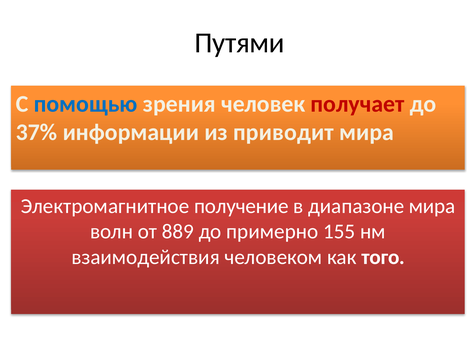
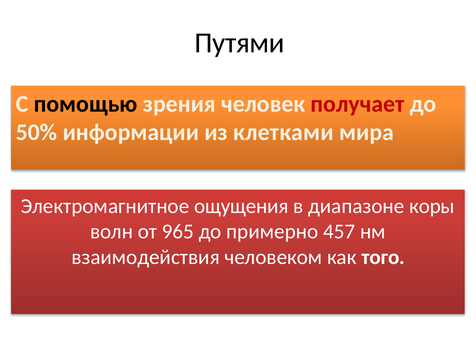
помощью colour: blue -> black
37%: 37% -> 50%
приводит: приводит -> клетками
получение: получение -> ощущения
диапазоне мира: мира -> коры
889: 889 -> 965
155: 155 -> 457
